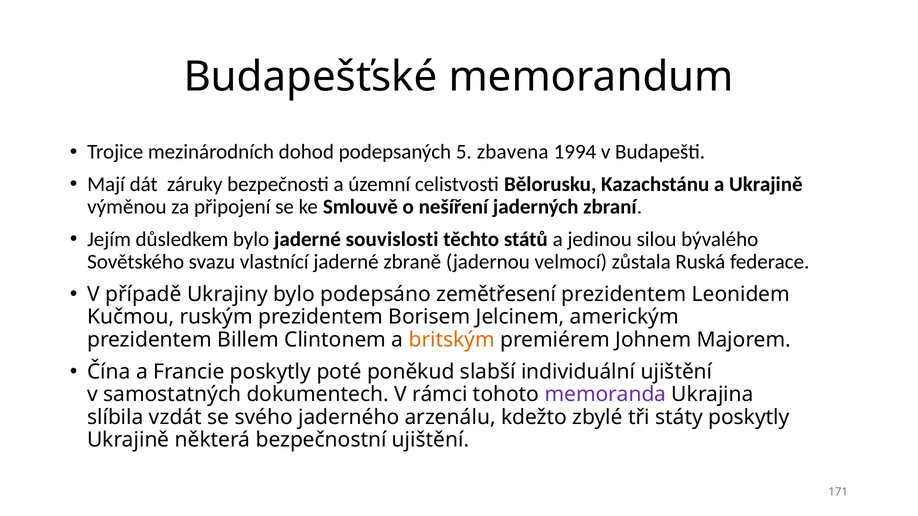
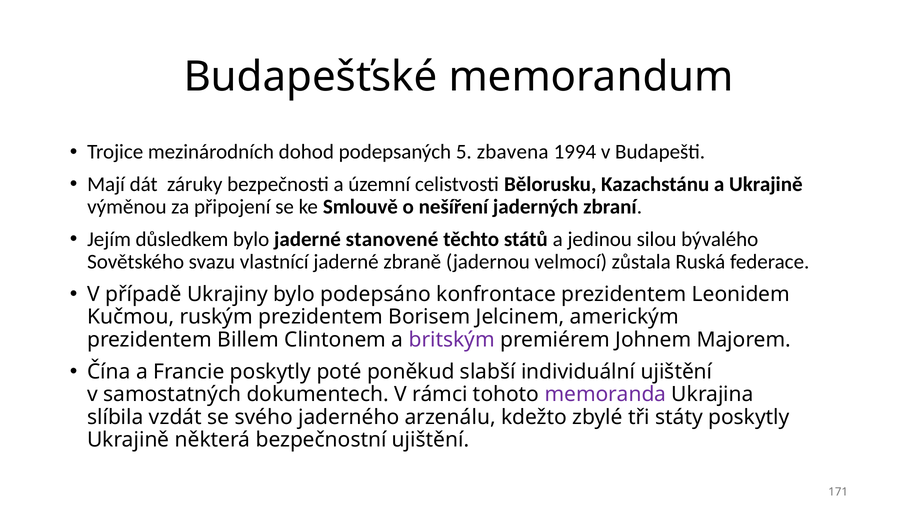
souvislosti: souvislosti -> stanovené
zemětřesení: zemětřesení -> konfrontace
britským colour: orange -> purple
